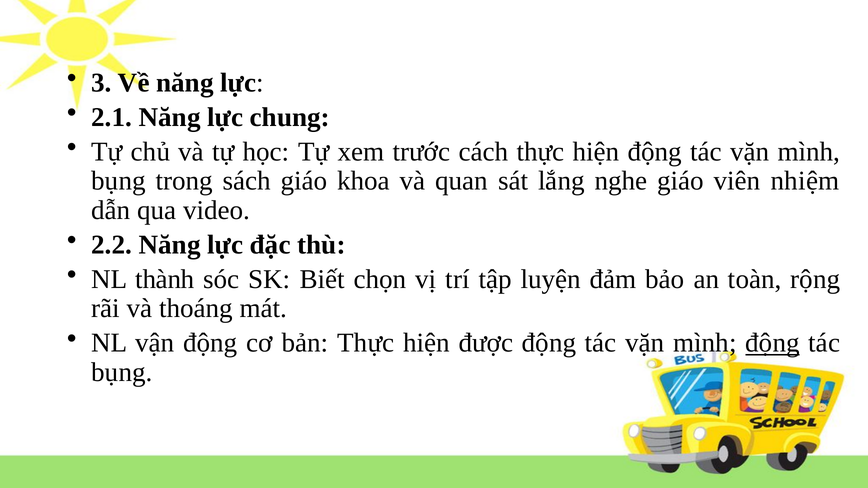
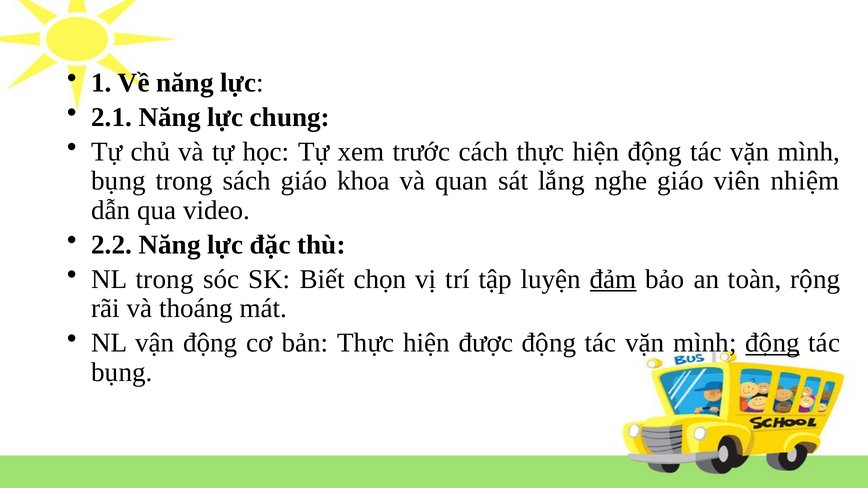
3: 3 -> 1
NL thành: thành -> trong
đảm underline: none -> present
